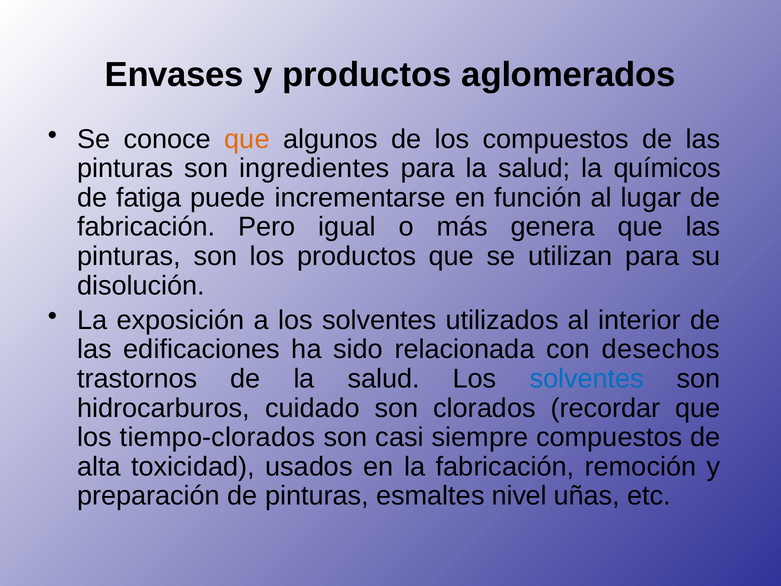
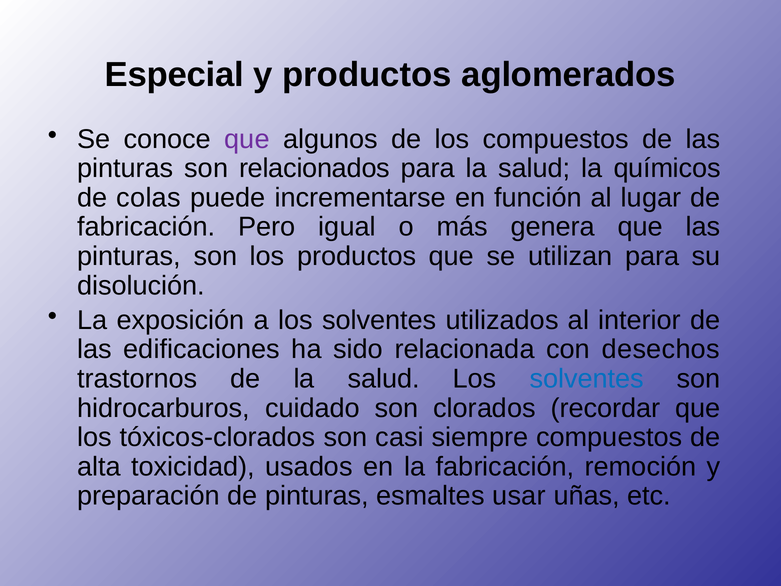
Envases: Envases -> Especial
que at (247, 139) colour: orange -> purple
ingredientes: ingredientes -> relacionados
fatiga: fatiga -> colas
tiempo-clorados: tiempo-clorados -> tóxicos-clorados
nivel: nivel -> usar
